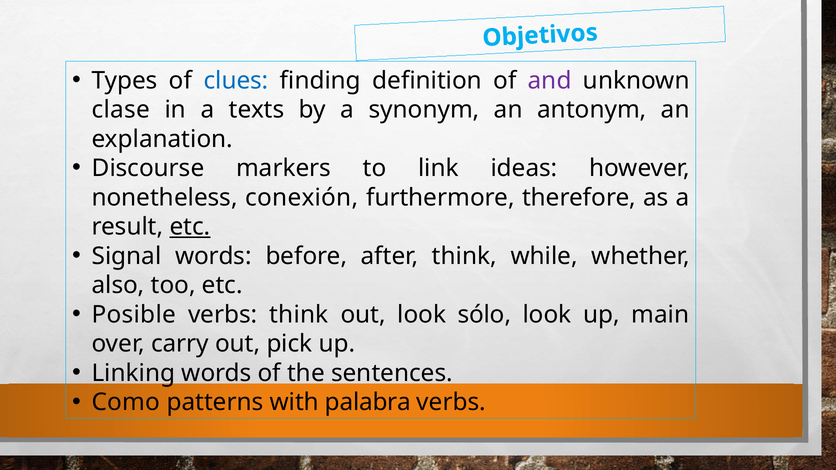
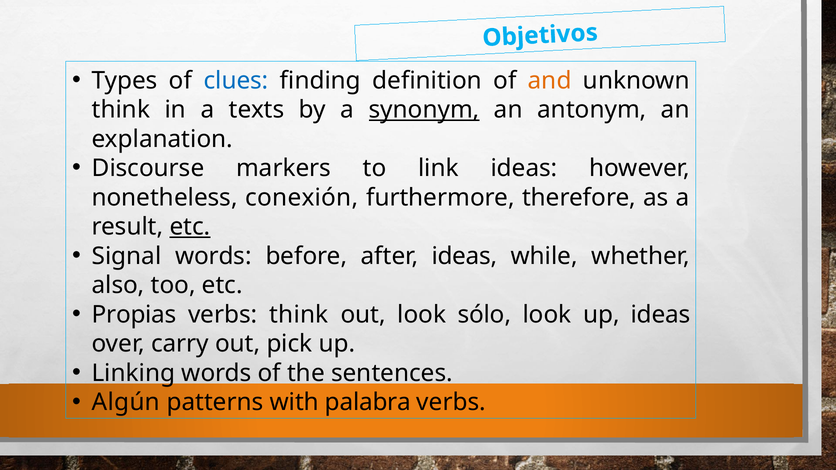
and colour: purple -> orange
clase at (121, 110): clase -> think
synonym underline: none -> present
after think: think -> ideas
Posible: Posible -> Propias
up main: main -> ideas
Como: Como -> Algún
